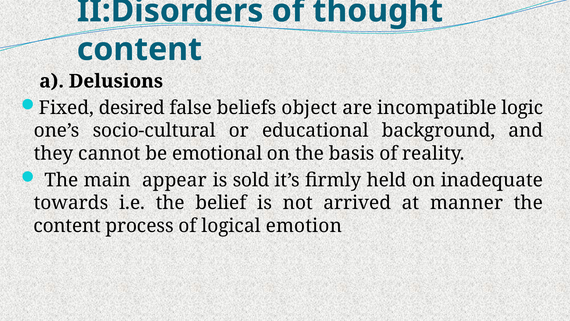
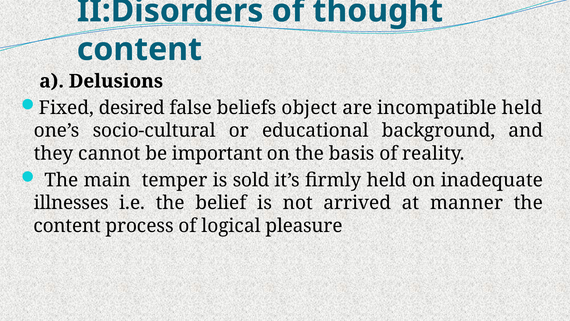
incompatible logic: logic -> held
emotional: emotional -> important
appear: appear -> temper
towards: towards -> illnesses
emotion: emotion -> pleasure
